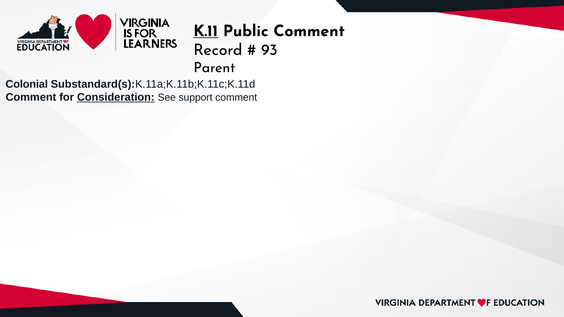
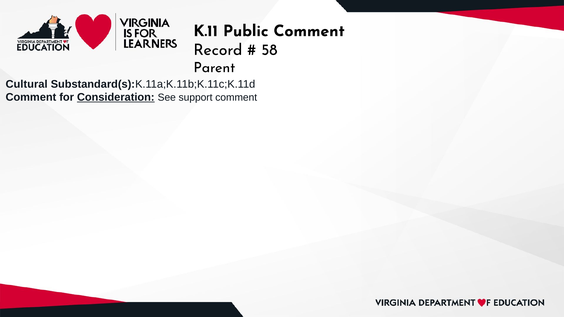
K.11 underline: present -> none
93: 93 -> 58
Colonial: Colonial -> Cultural
